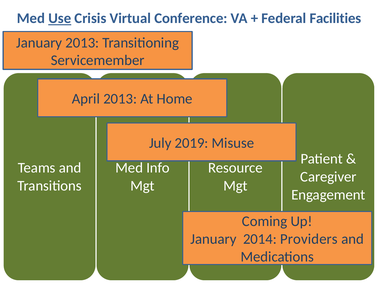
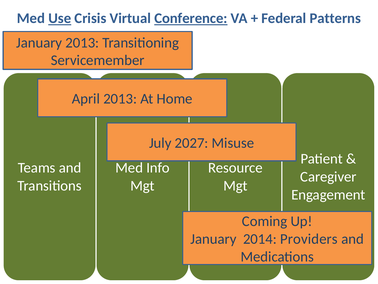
Conference underline: none -> present
Facilities: Facilities -> Patterns
2019: 2019 -> 2027
